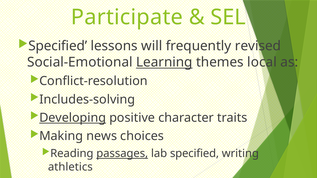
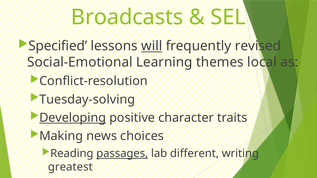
Participate: Participate -> Broadcasts
will underline: none -> present
Learning underline: present -> none
Includes-solving: Includes-solving -> Tuesday-solving
lab specified: specified -> different
athletics: athletics -> greatest
